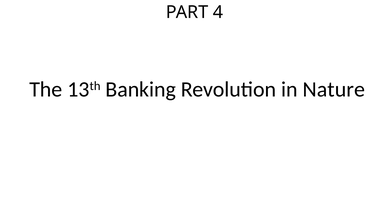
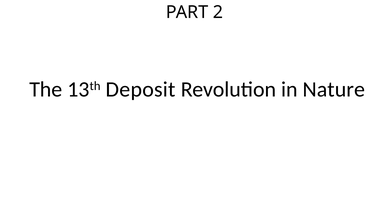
4: 4 -> 2
Banking: Banking -> Deposit
